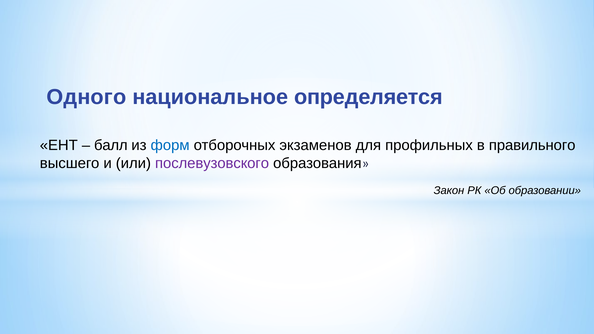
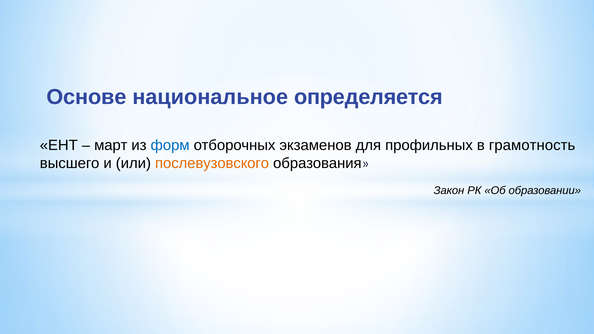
Одного: Одного -> Основе
балл: балл -> март
правильного: правильного -> грамотность
послевузовского colour: purple -> orange
